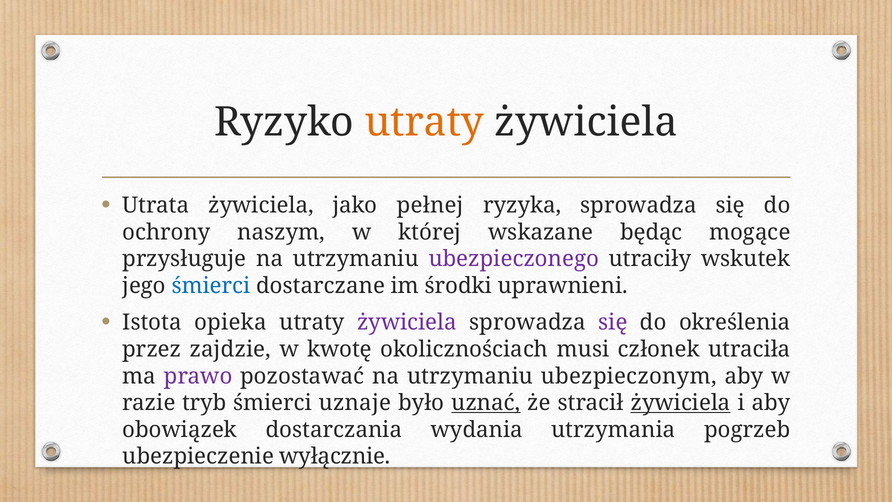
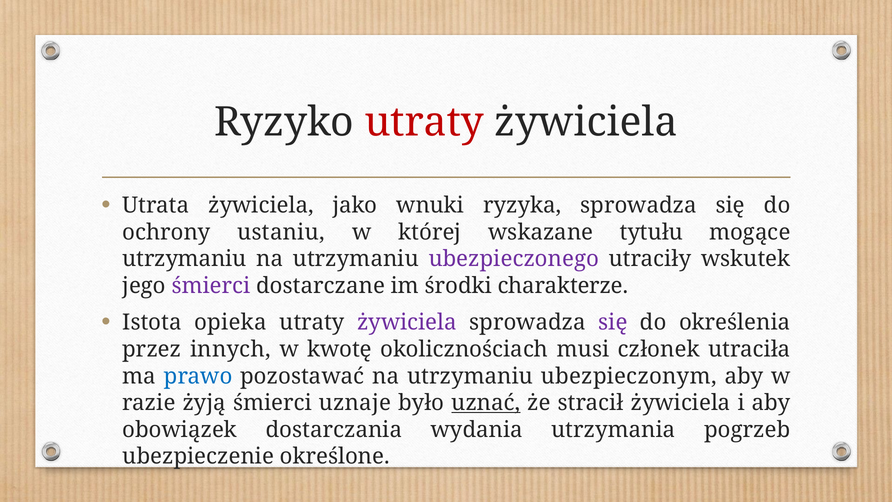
utraty at (424, 122) colour: orange -> red
pełnej: pełnej -> wnuki
naszym: naszym -> ustaniu
będąc: będąc -> tytułu
przysługuje at (184, 259): przysługuje -> utrzymaniu
śmierci at (211, 286) colour: blue -> purple
uprawnieni: uprawnieni -> charakterze
zajdzie: zajdzie -> innych
prawo colour: purple -> blue
tryb: tryb -> żyją
żywiciela at (681, 403) underline: present -> none
wyłącznie: wyłącznie -> określone
